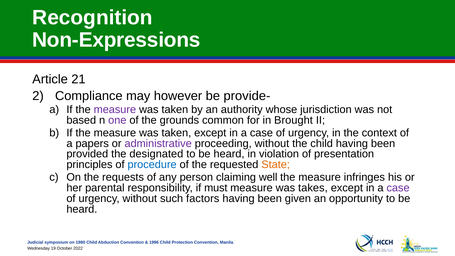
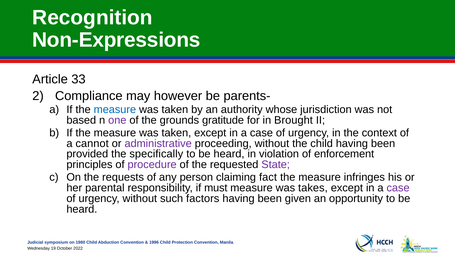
21: 21 -> 33
provide-: provide- -> parents-
measure at (115, 110) colour: purple -> blue
common: common -> gratitude
papers: papers -> cannot
designated: designated -> specifically
presentation: presentation -> enforcement
procedure colour: blue -> purple
State colour: orange -> purple
well: well -> fact
